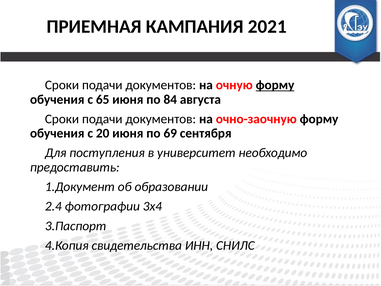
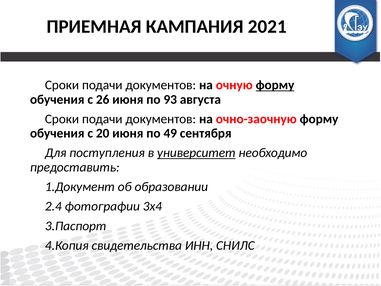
65: 65 -> 26
84: 84 -> 93
69: 69 -> 49
университет underline: none -> present
